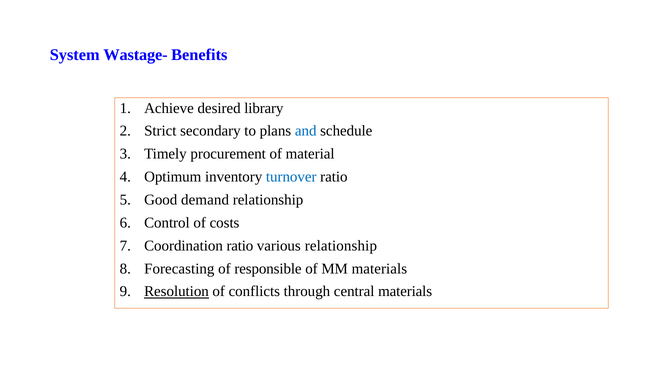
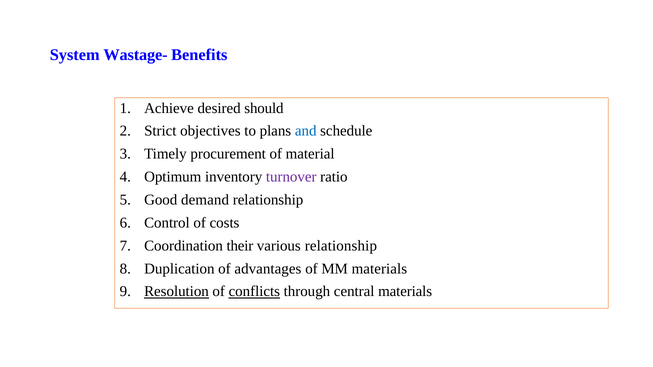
library: library -> should
secondary: secondary -> objectives
turnover colour: blue -> purple
Coordination ratio: ratio -> their
Forecasting: Forecasting -> Duplication
responsible: responsible -> advantages
conflicts underline: none -> present
